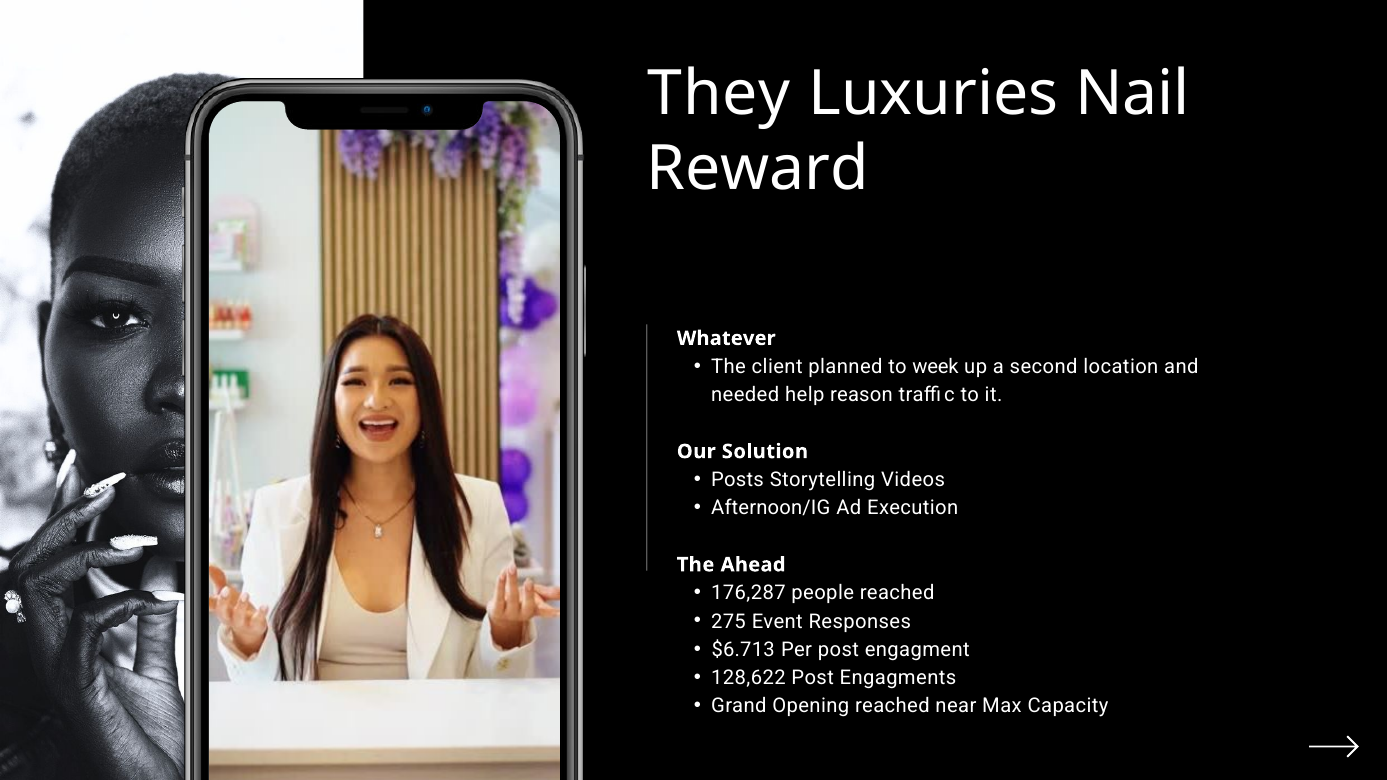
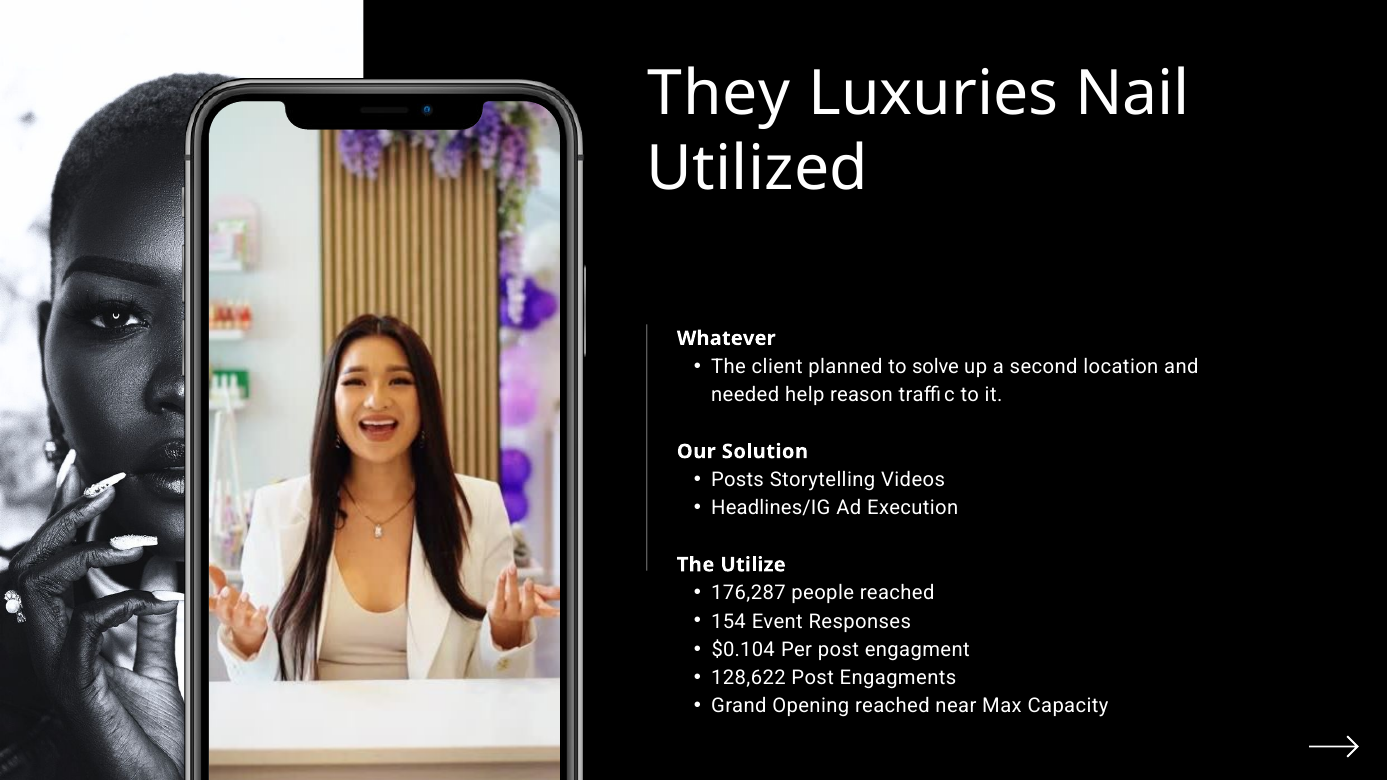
Reward: Reward -> Utilized
week: week -> solve
Afternoon/IG: Afternoon/IG -> Headlines/IG
Ahead: Ahead -> Utilize
275: 275 -> 154
$6.713: $6.713 -> $0.104
